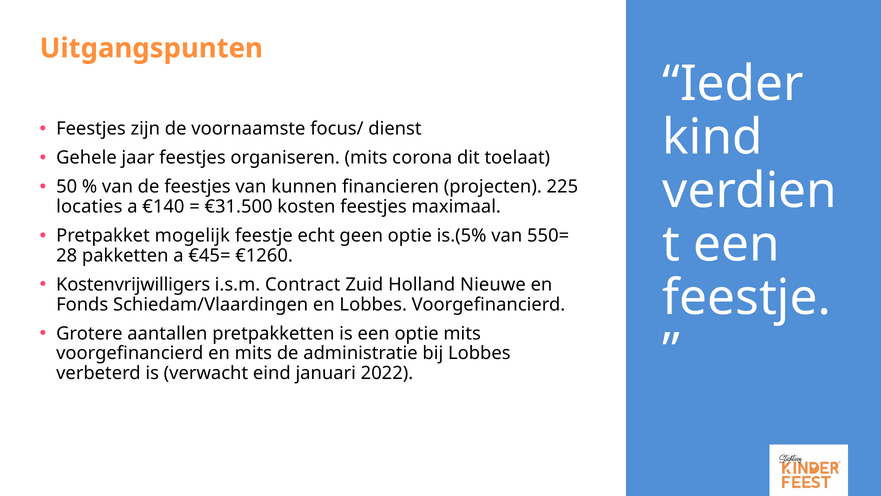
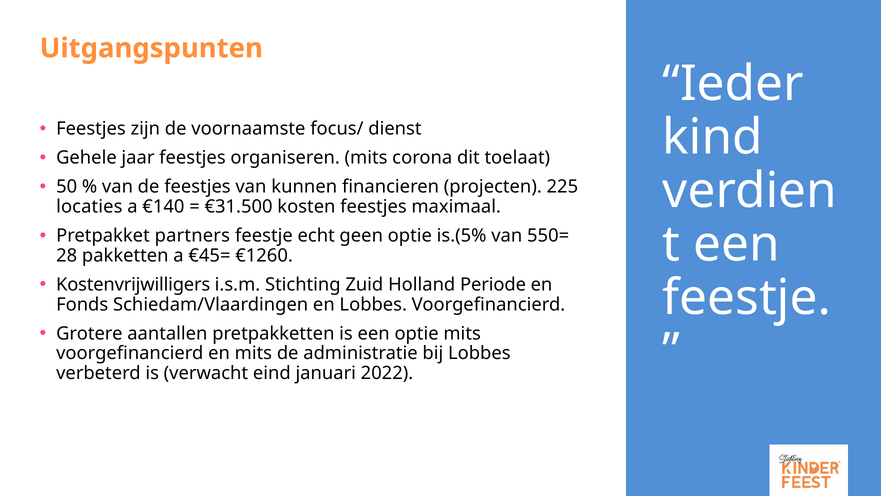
mogelijk: mogelijk -> partners
Contract: Contract -> Stichting
Nieuwe: Nieuwe -> Periode
